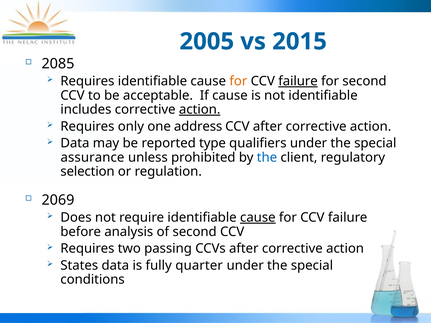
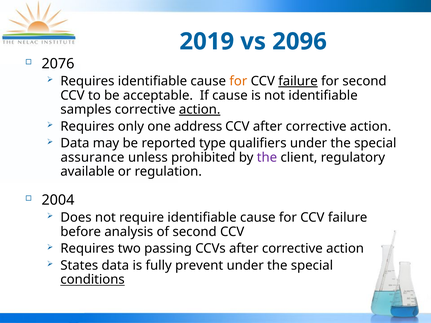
2005: 2005 -> 2019
2015: 2015 -> 2096
2085: 2085 -> 2076
includes: includes -> samples
the at (267, 158) colour: blue -> purple
selection: selection -> available
2069: 2069 -> 2004
cause at (258, 218) underline: present -> none
quarter: quarter -> prevent
conditions underline: none -> present
